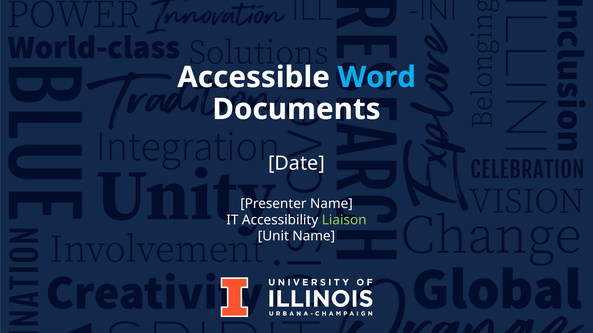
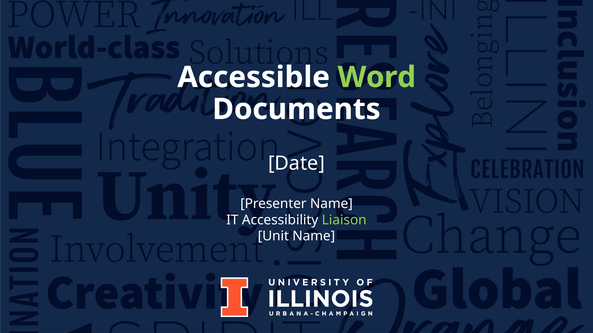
Word colour: light blue -> light green
